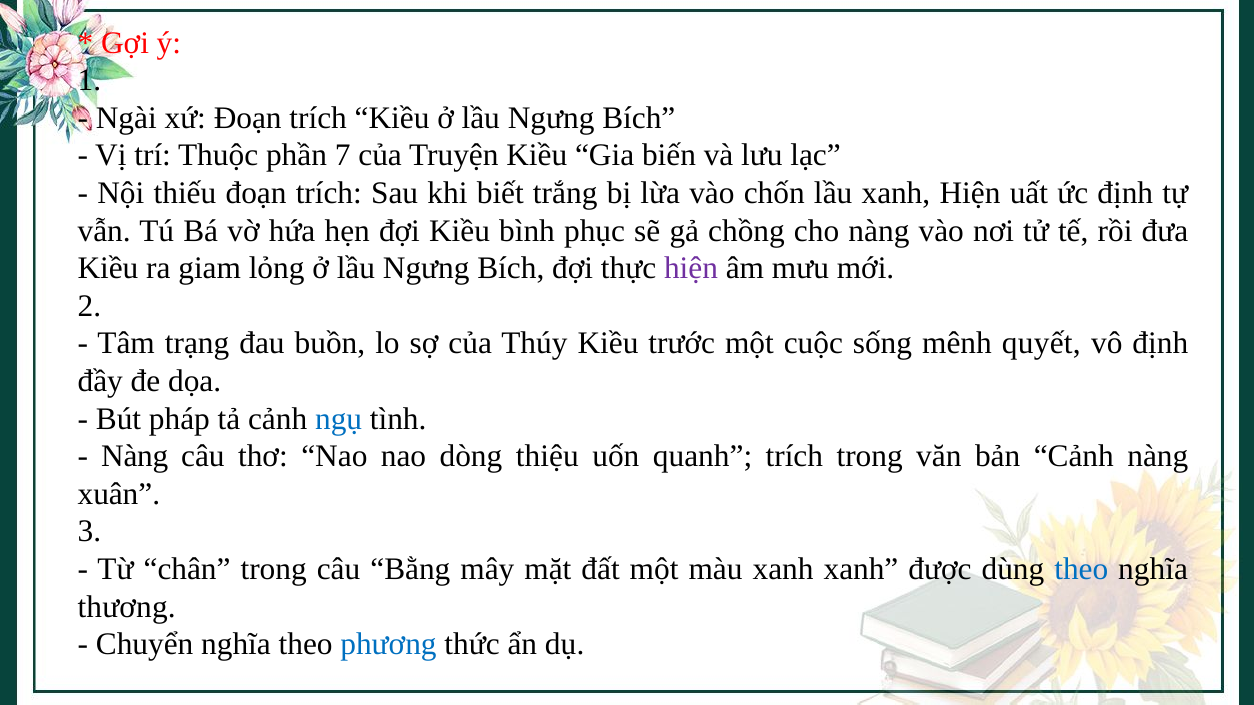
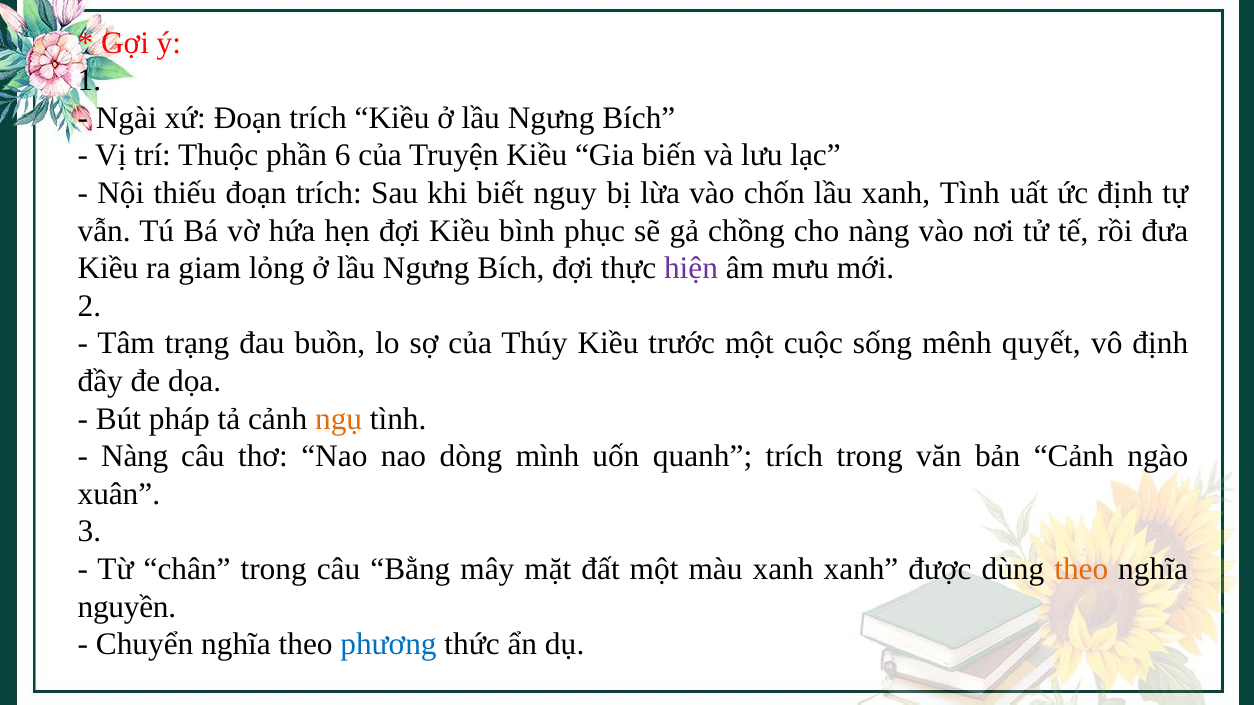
7: 7 -> 6
trắng: trắng -> nguy
xanh Hiện: Hiện -> Tình
ngụ colour: blue -> orange
thiệu: thiệu -> mình
Cảnh nàng: nàng -> ngào
theo at (1081, 569) colour: blue -> orange
thương: thương -> nguyền
